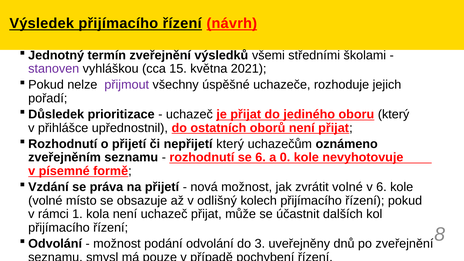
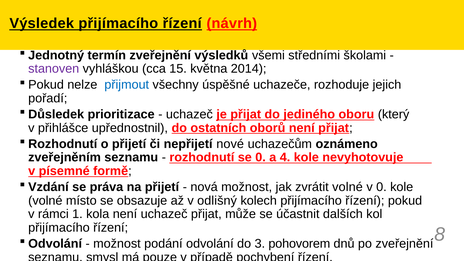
2021: 2021 -> 2014
přijmout colour: purple -> blue
nepřijetí který: který -> nové
se 6: 6 -> 0
0: 0 -> 4
v 6: 6 -> 0
uveřejněny: uveřejněny -> pohovorem
